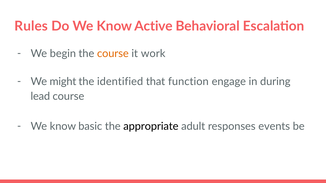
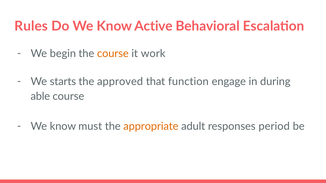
might: might -> starts
identified: identified -> approved
lead: lead -> able
basic: basic -> must
appropriate colour: black -> orange
events: events -> period
